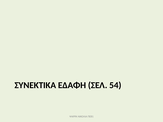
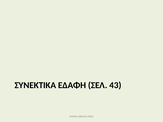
54: 54 -> 43
